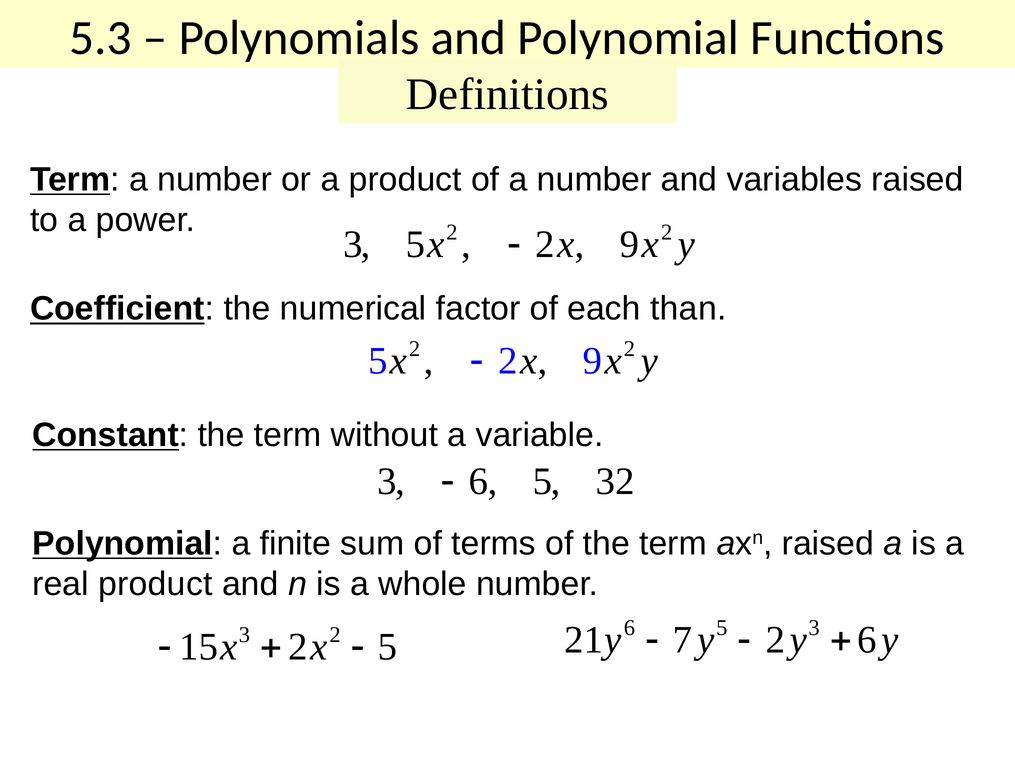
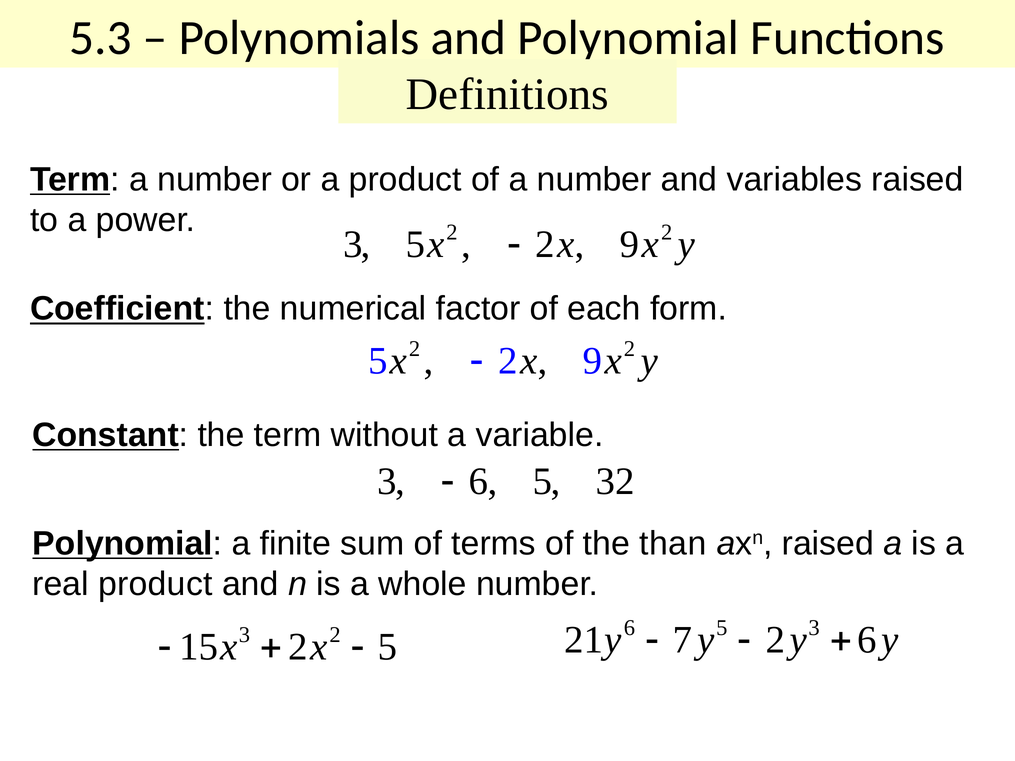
than: than -> form
of the term: term -> than
